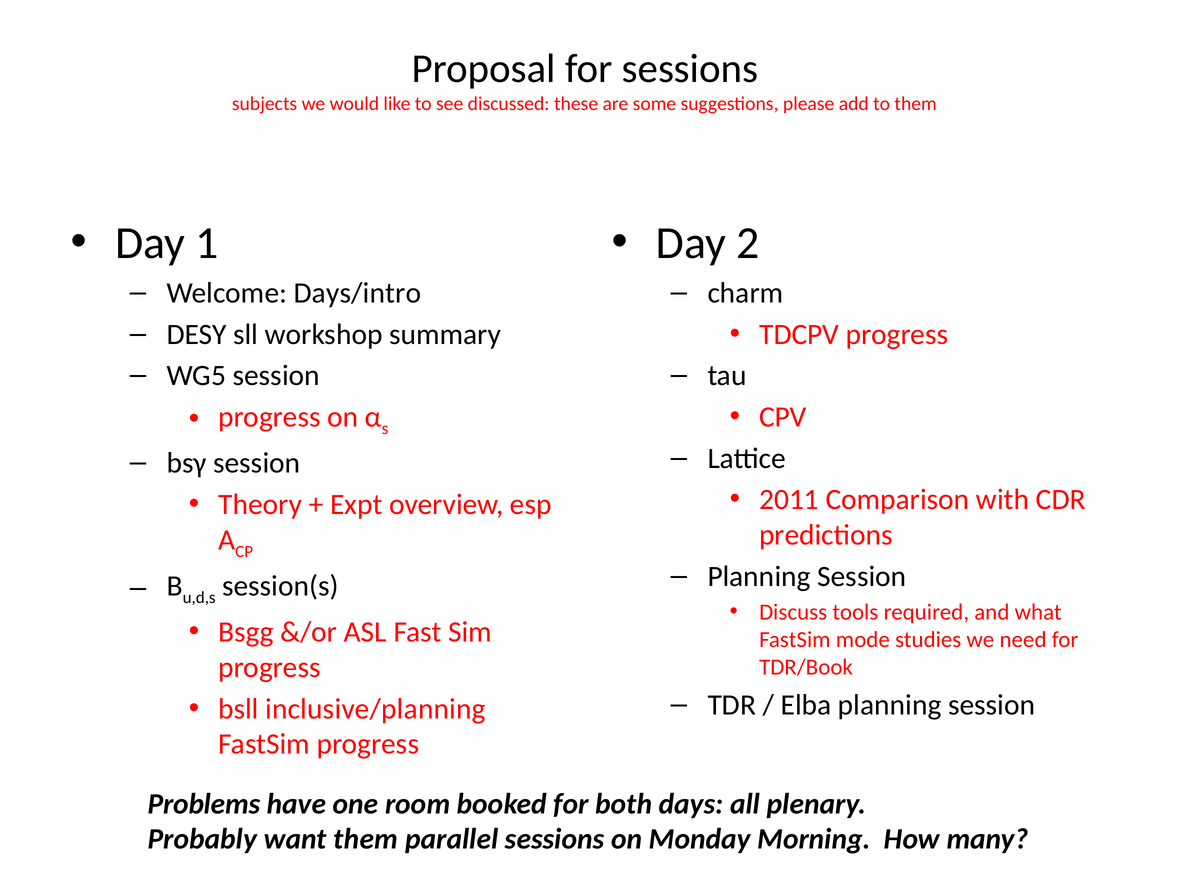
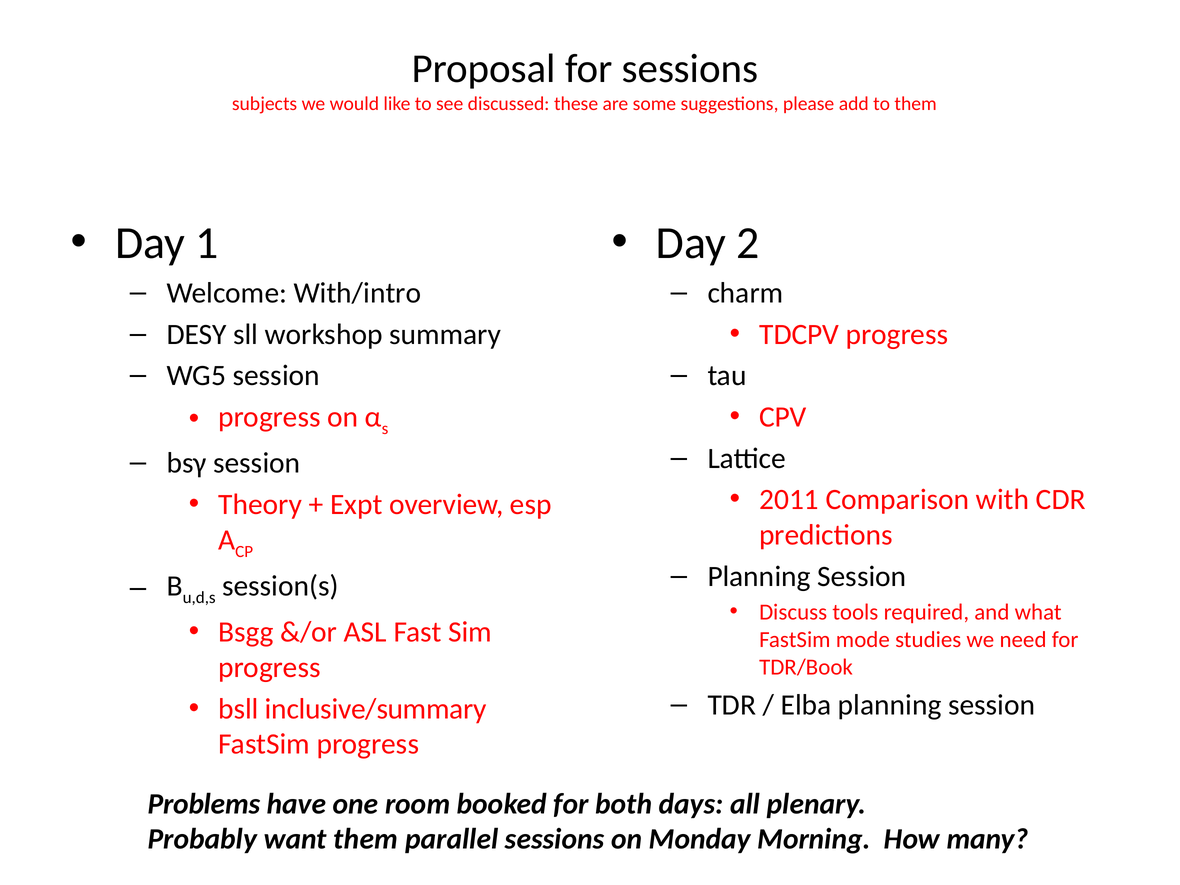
Days/intro: Days/intro -> With/intro
inclusive/planning: inclusive/planning -> inclusive/summary
